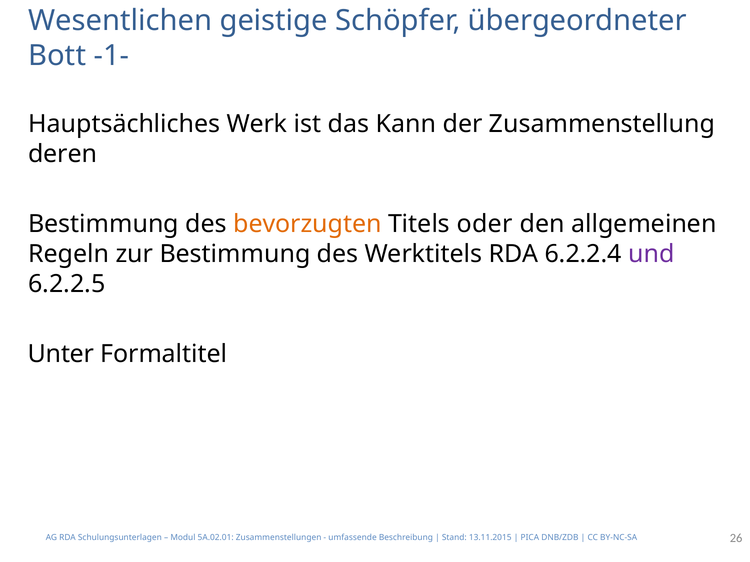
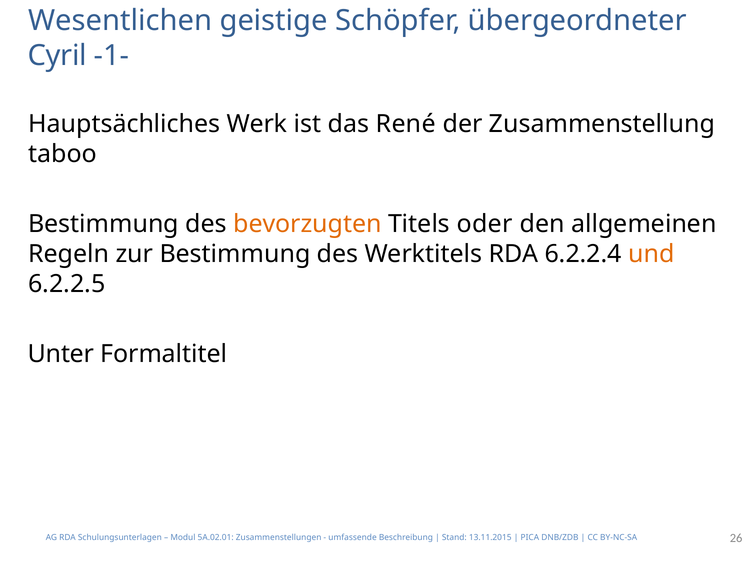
Bott: Bott -> Cyril
Kann: Kann -> René
deren: deren -> taboo
und colour: purple -> orange
